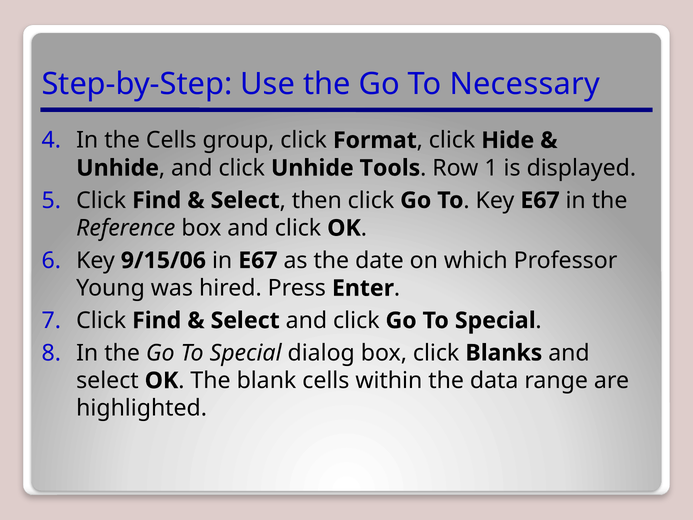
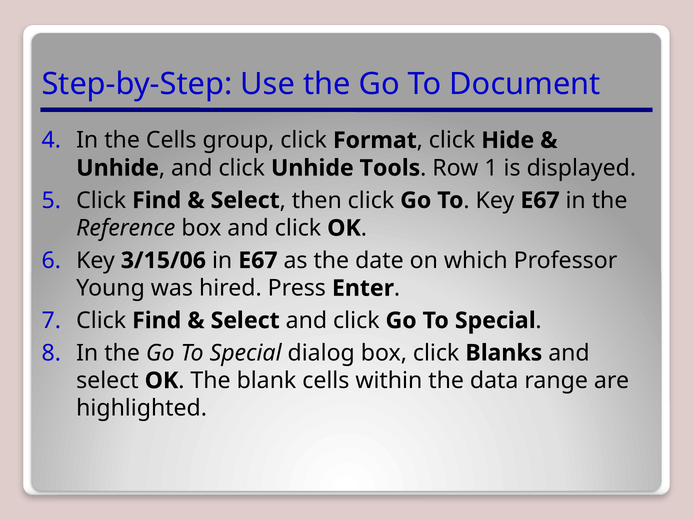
Necessary: Necessary -> Document
9/15/06: 9/15/06 -> 3/15/06
